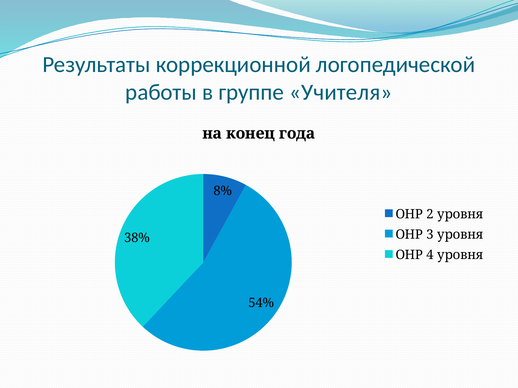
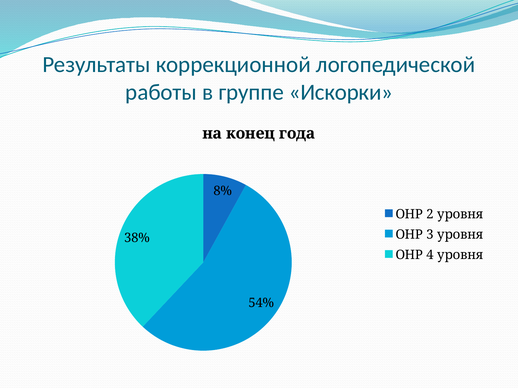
Учителя: Учителя -> Искорки
